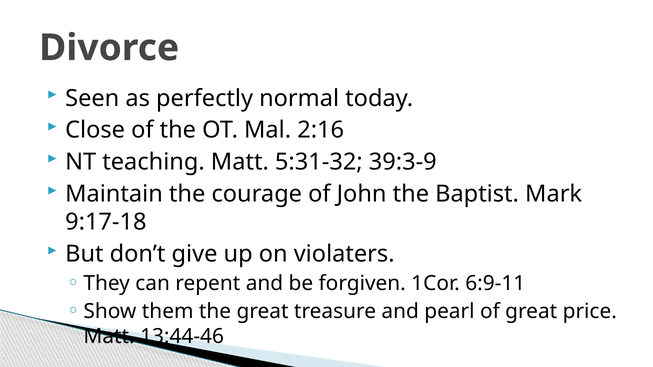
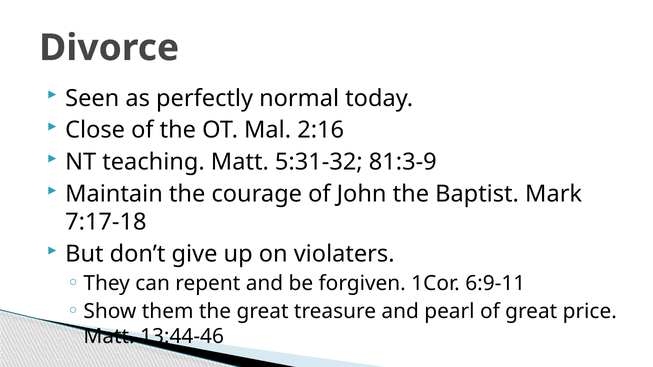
39:3-9: 39:3-9 -> 81:3-9
9:17-18: 9:17-18 -> 7:17-18
